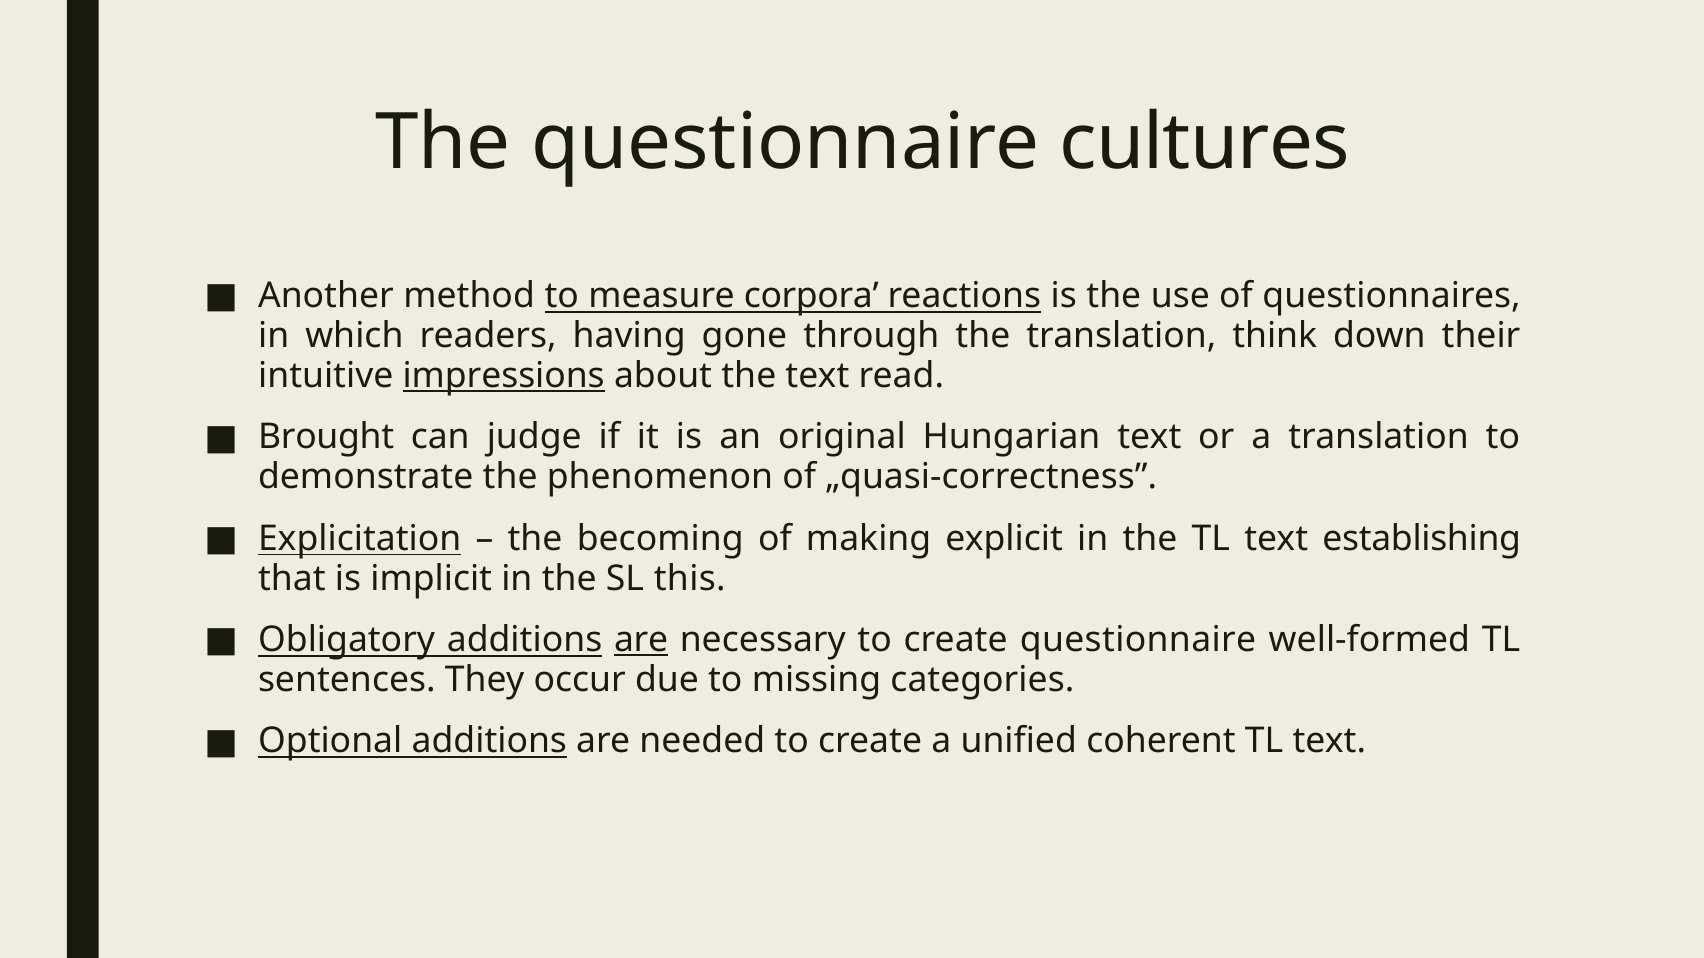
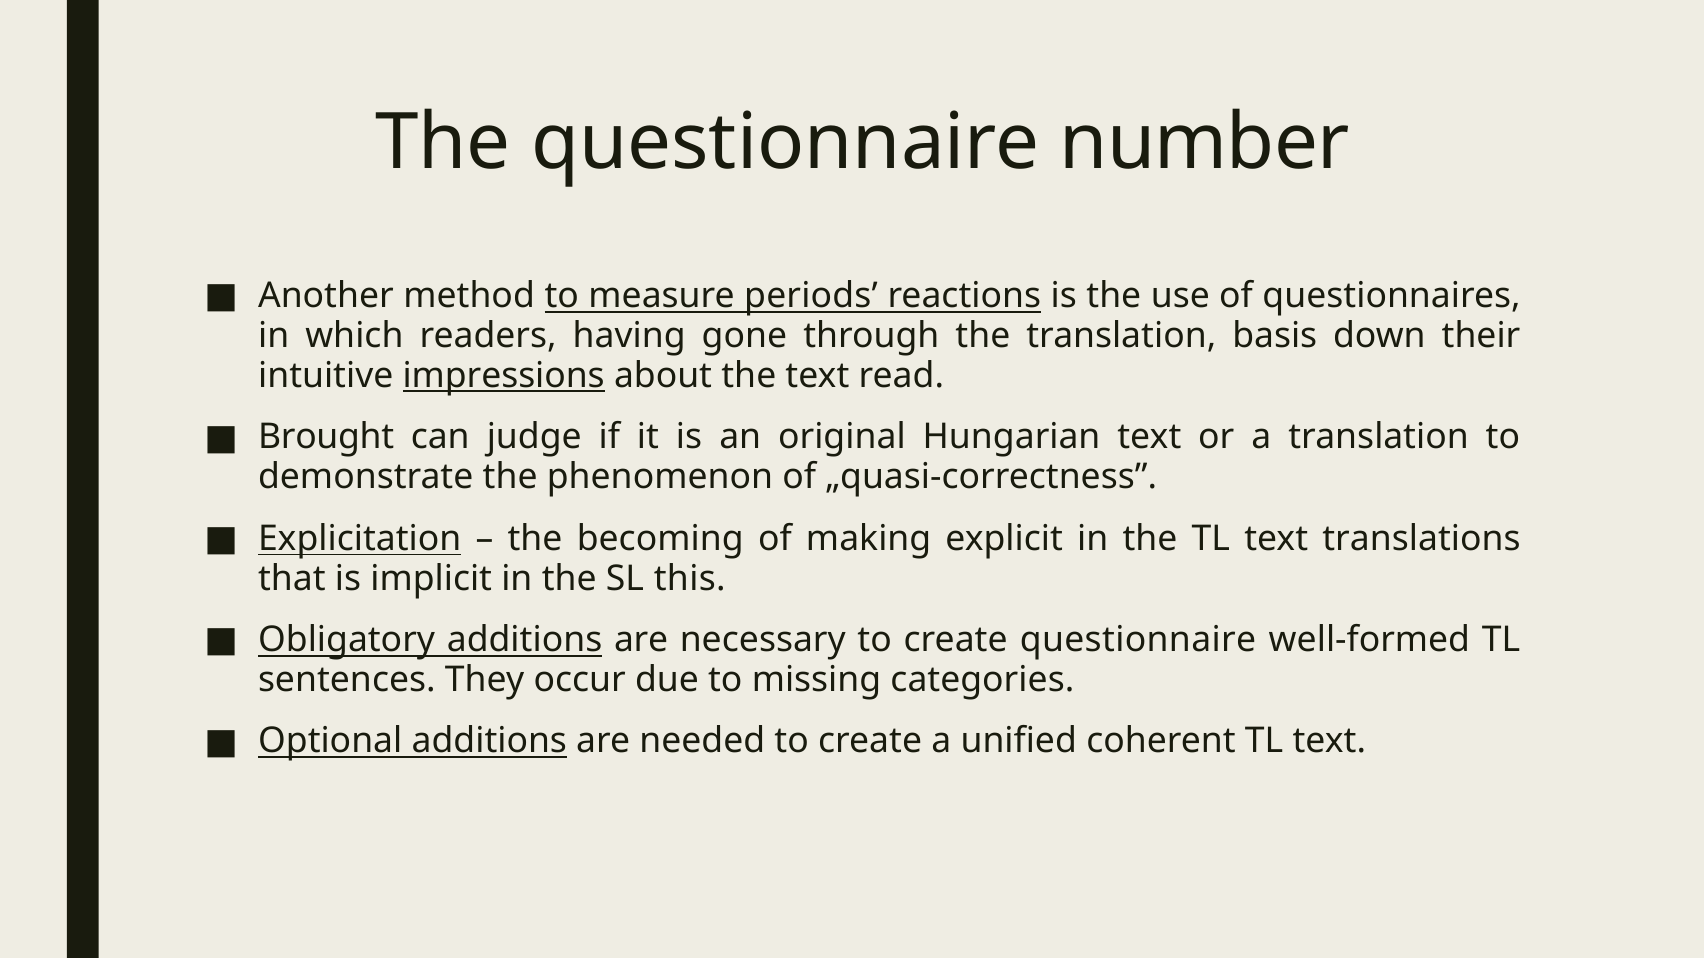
cultures: cultures -> number
corpora: corpora -> periods
think: think -> basis
establishing: establishing -> translations
are at (641, 640) underline: present -> none
